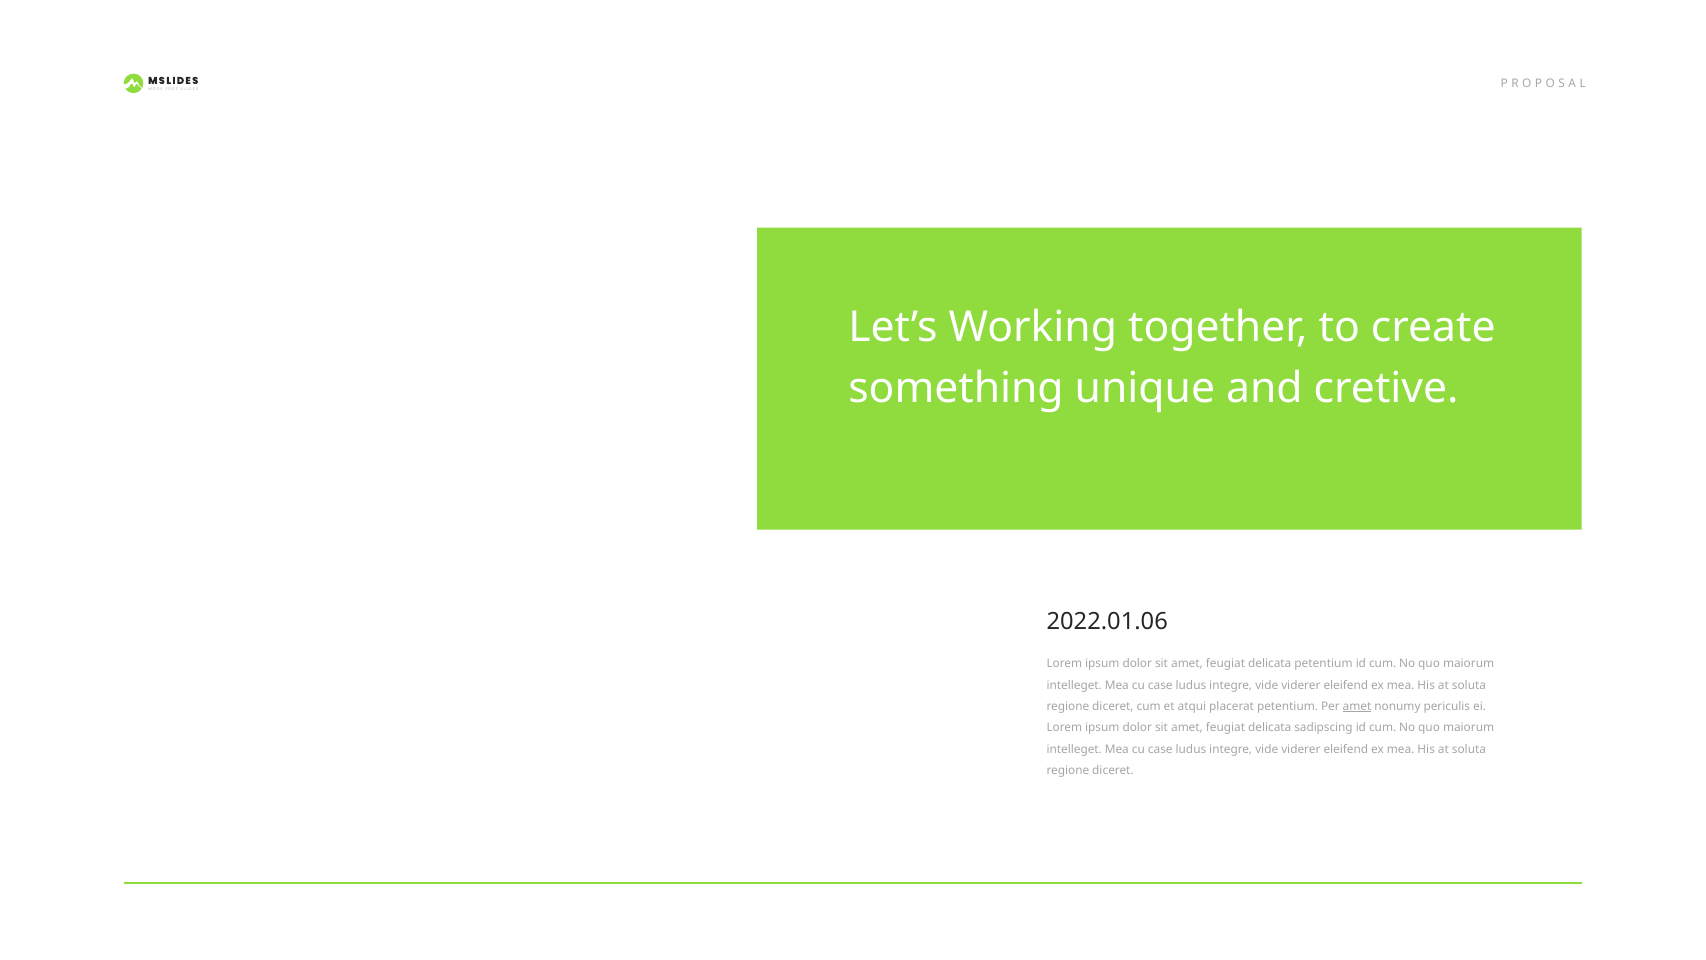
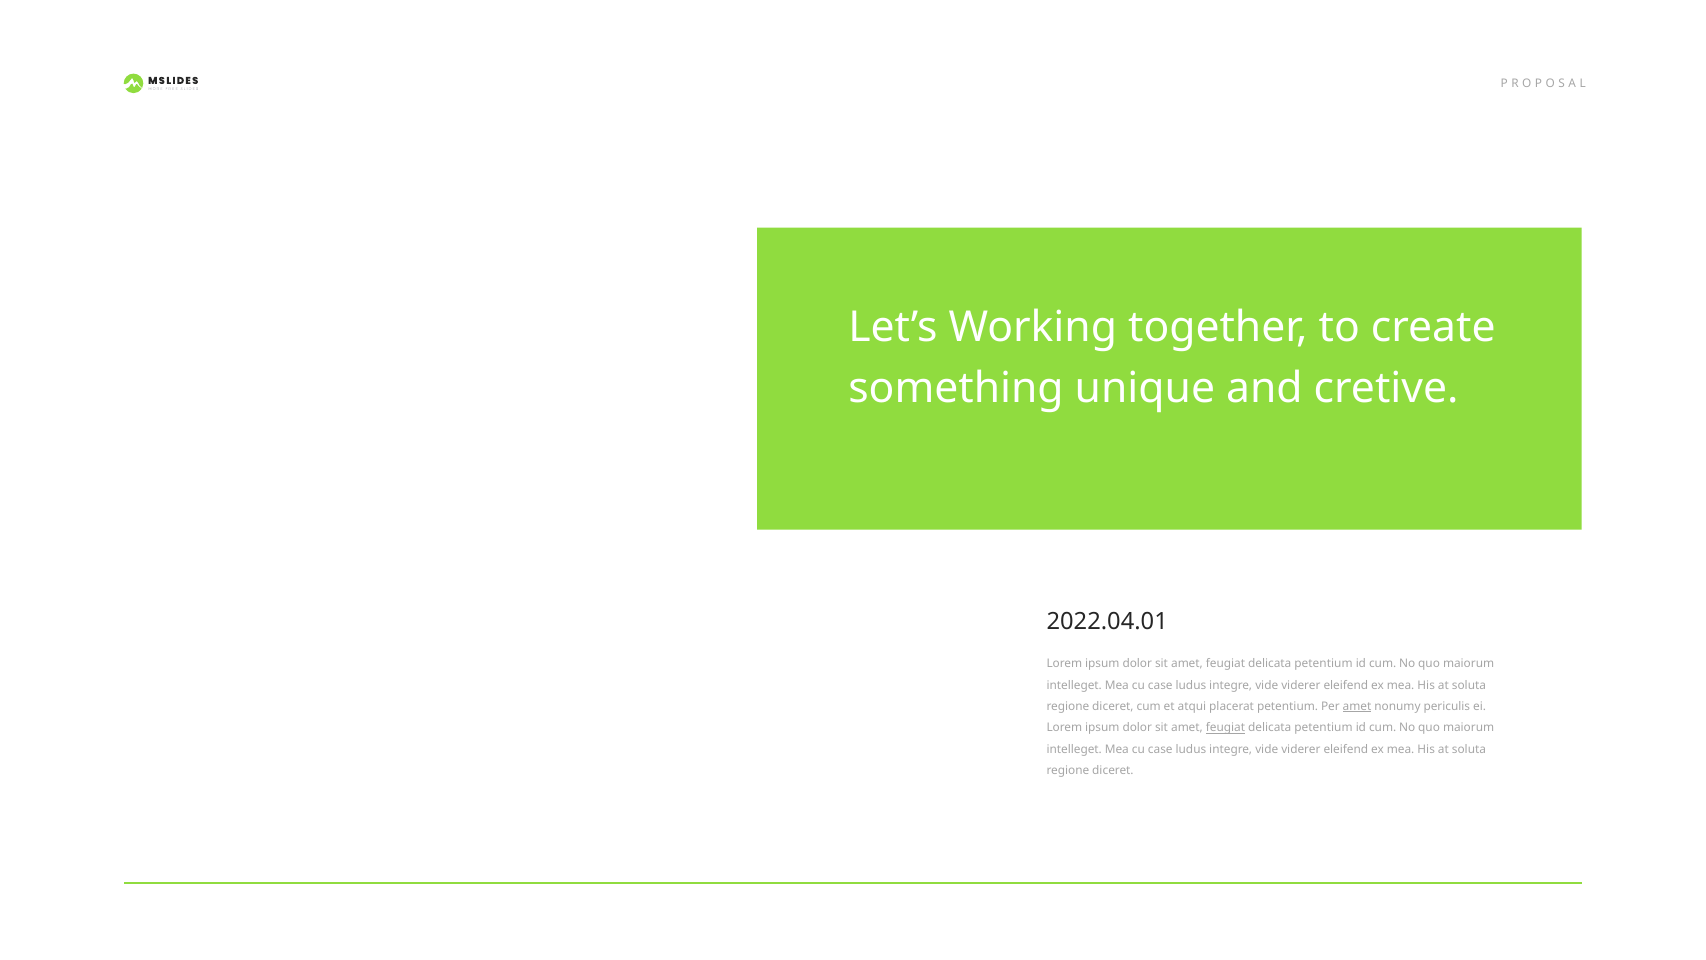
2022.01.06: 2022.01.06 -> 2022.04.01
feugiat at (1226, 728) underline: none -> present
sadipscing at (1324, 728): sadipscing -> petentium
